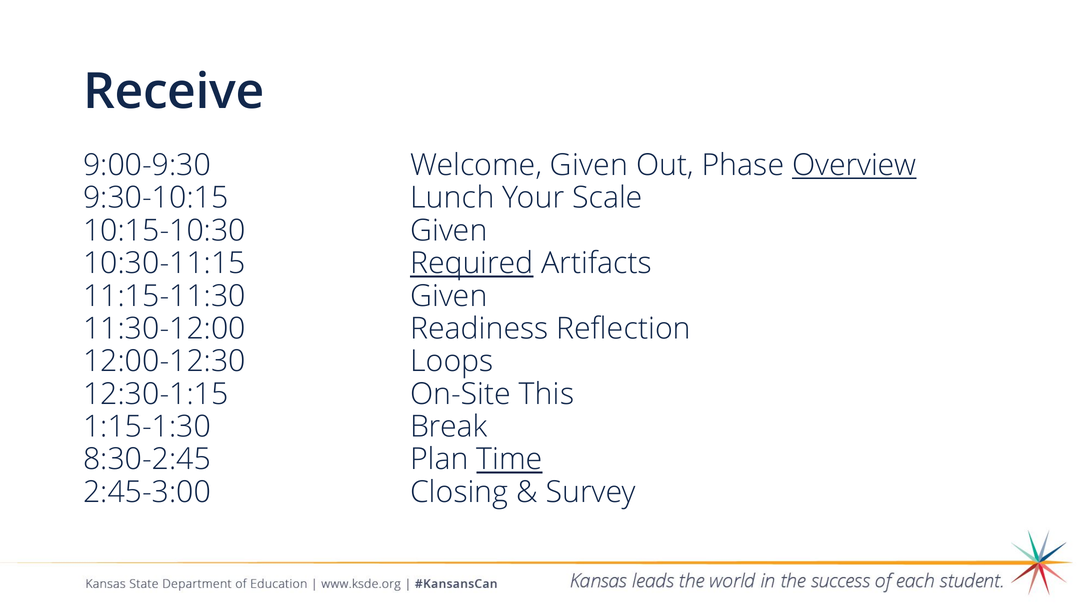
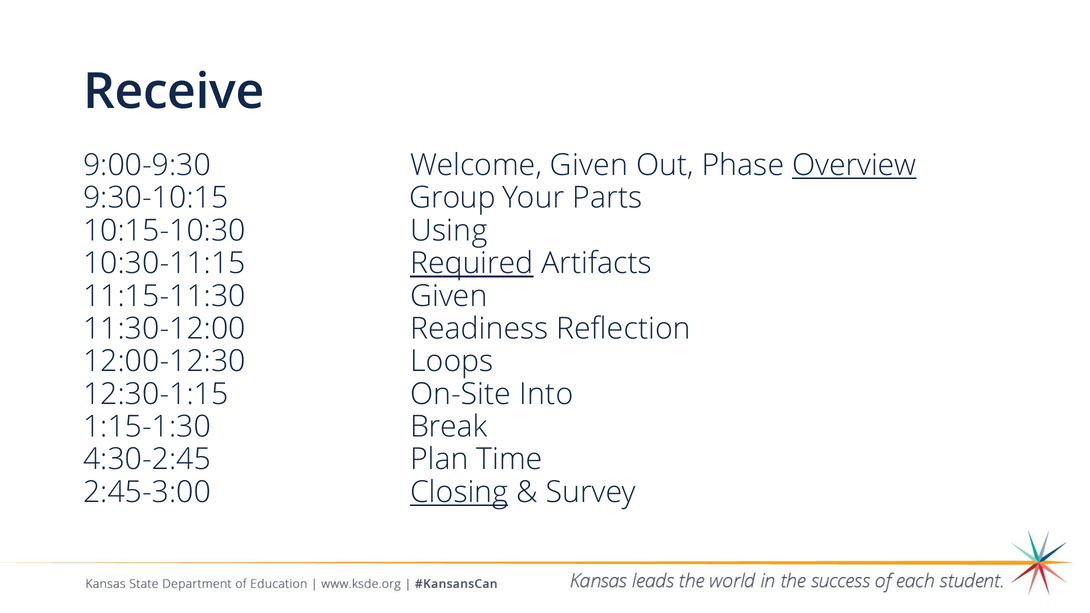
Lunch: Lunch -> Group
Scale: Scale -> Parts
10:15-10:30 Given: Given -> Using
This: This -> Into
8:30-2:45: 8:30-2:45 -> 4:30-2:45
Time underline: present -> none
Closing underline: none -> present
